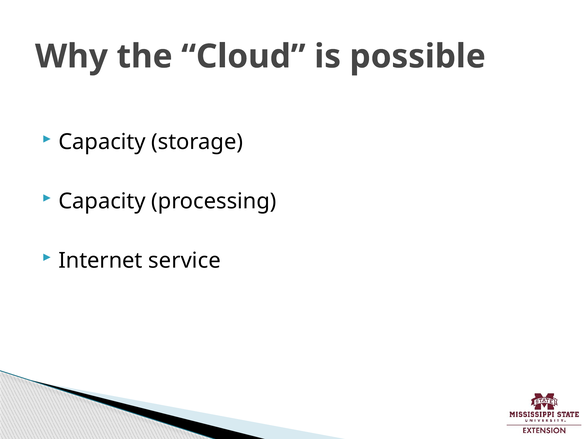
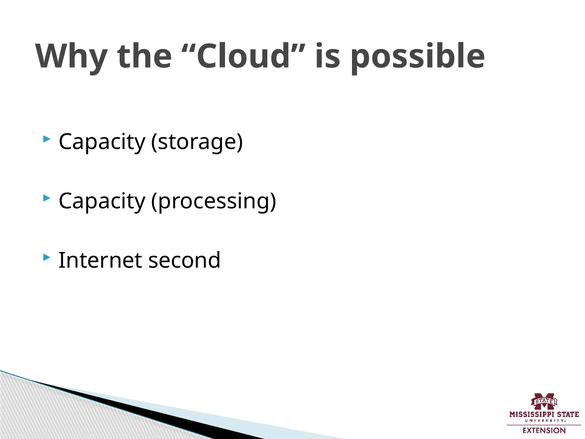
service: service -> second
